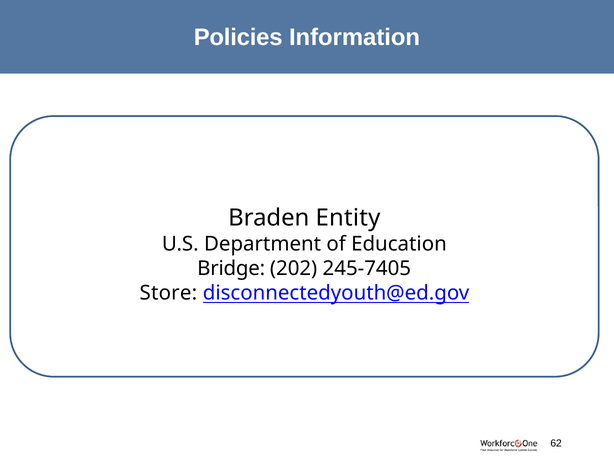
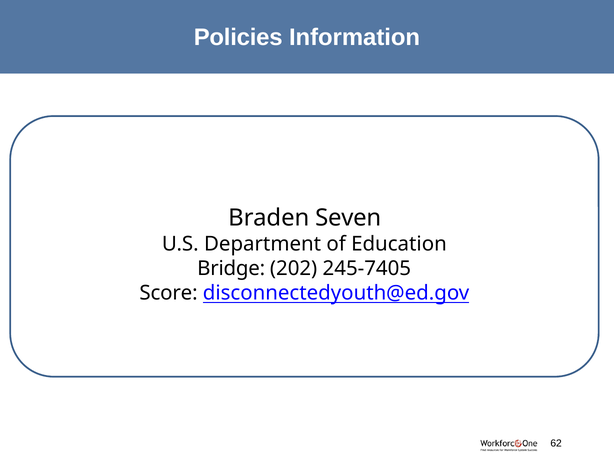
Entity: Entity -> Seven
Store: Store -> Score
